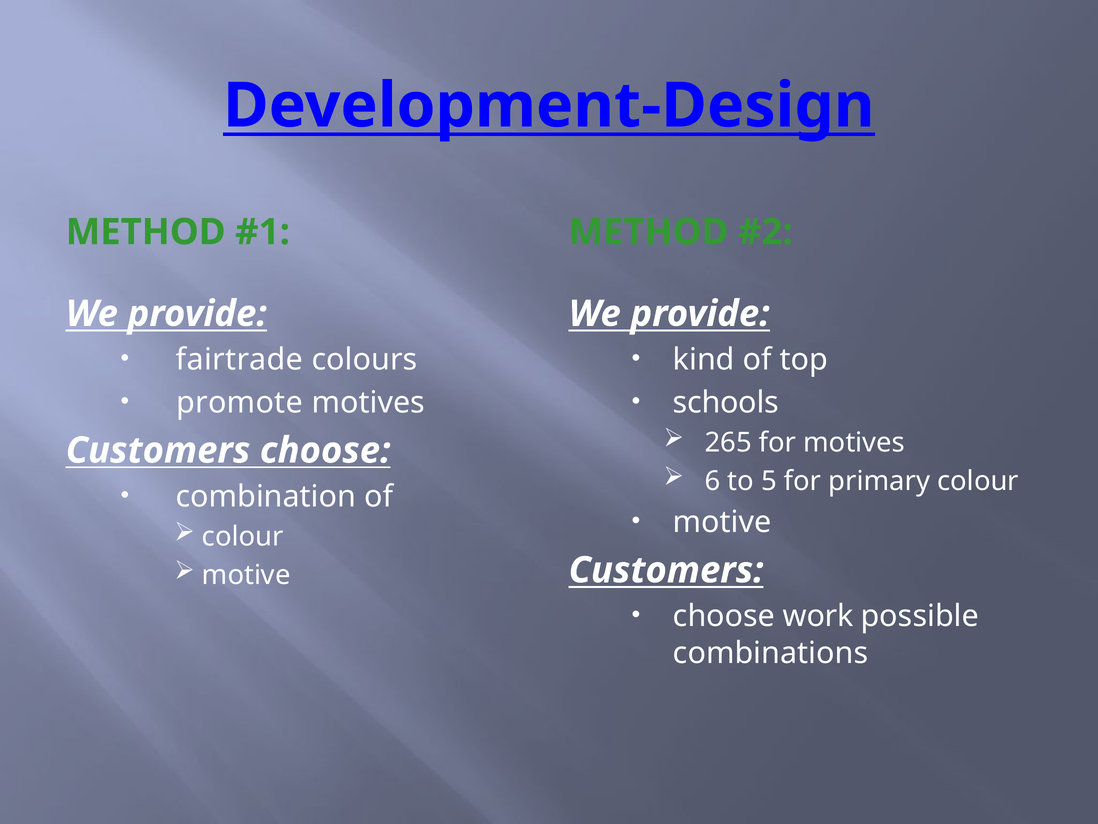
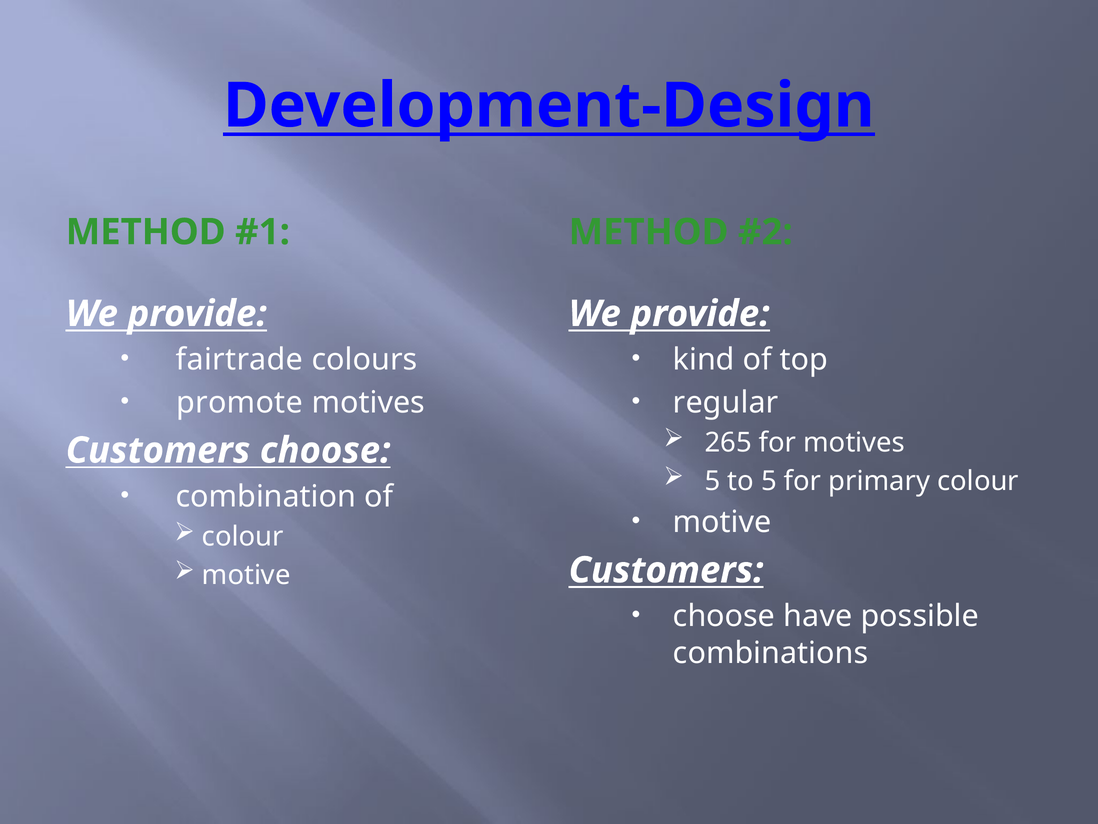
schools: schools -> regular
6 at (713, 481): 6 -> 5
work: work -> have
